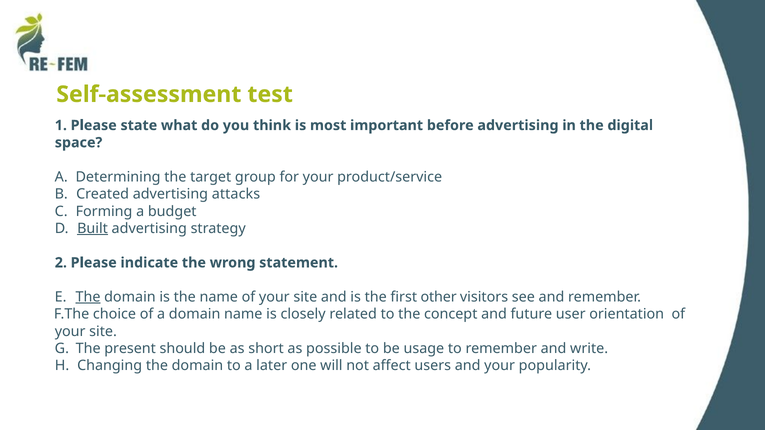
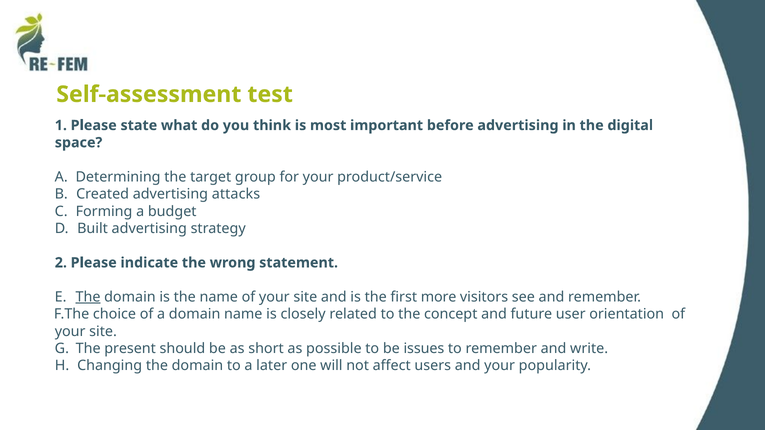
Built underline: present -> none
other: other -> more
usage: usage -> issues
